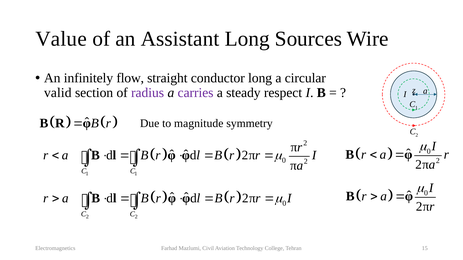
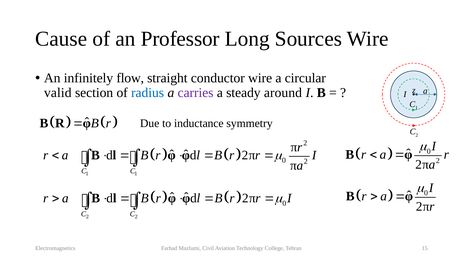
Value: Value -> Cause
Assistant: Assistant -> Professor
conductor long: long -> wire
radius colour: purple -> blue
respect: respect -> around
magnitude: magnitude -> inductance
